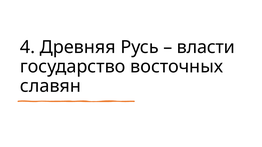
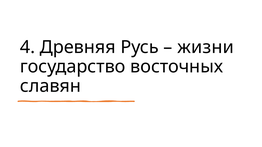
власти: власти -> жизни
